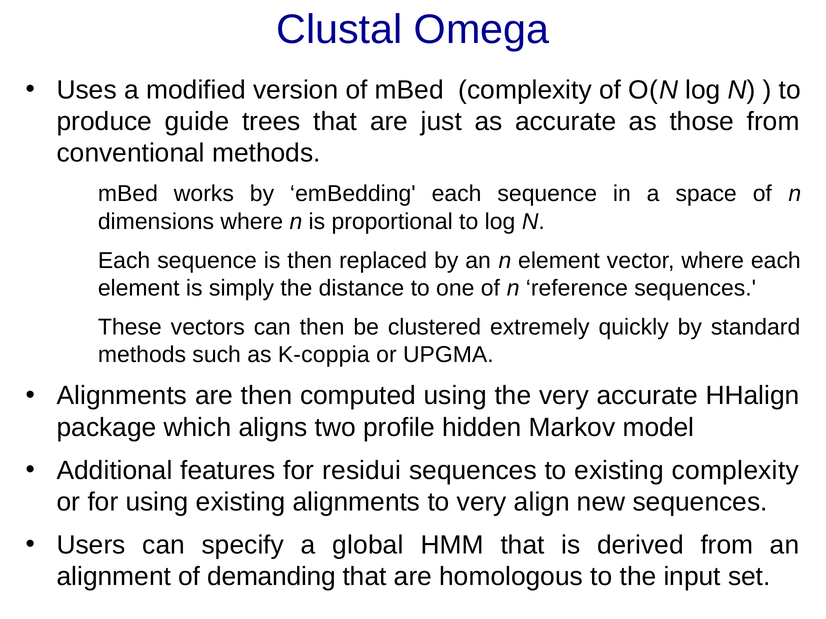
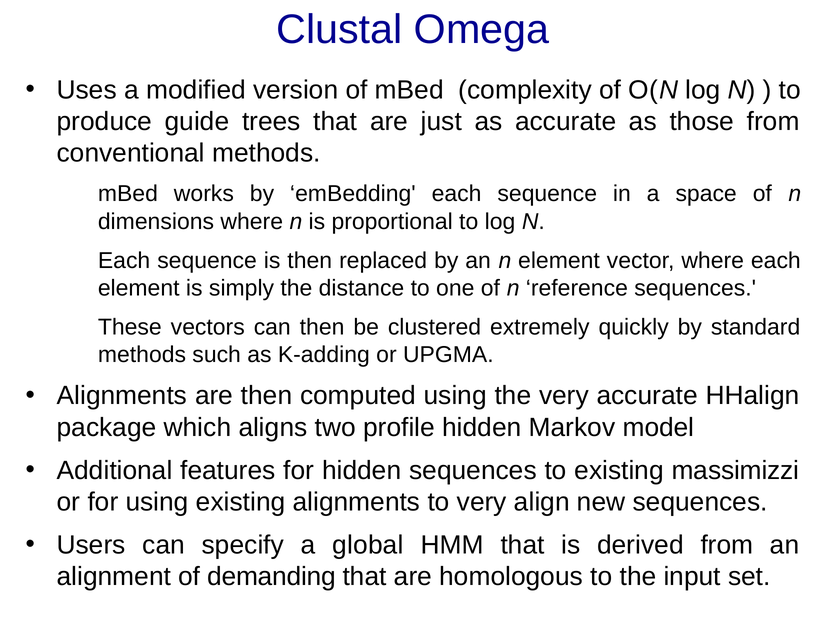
K-coppia: K-coppia -> K-adding
for residui: residui -> hidden
existing complexity: complexity -> massimizzi
